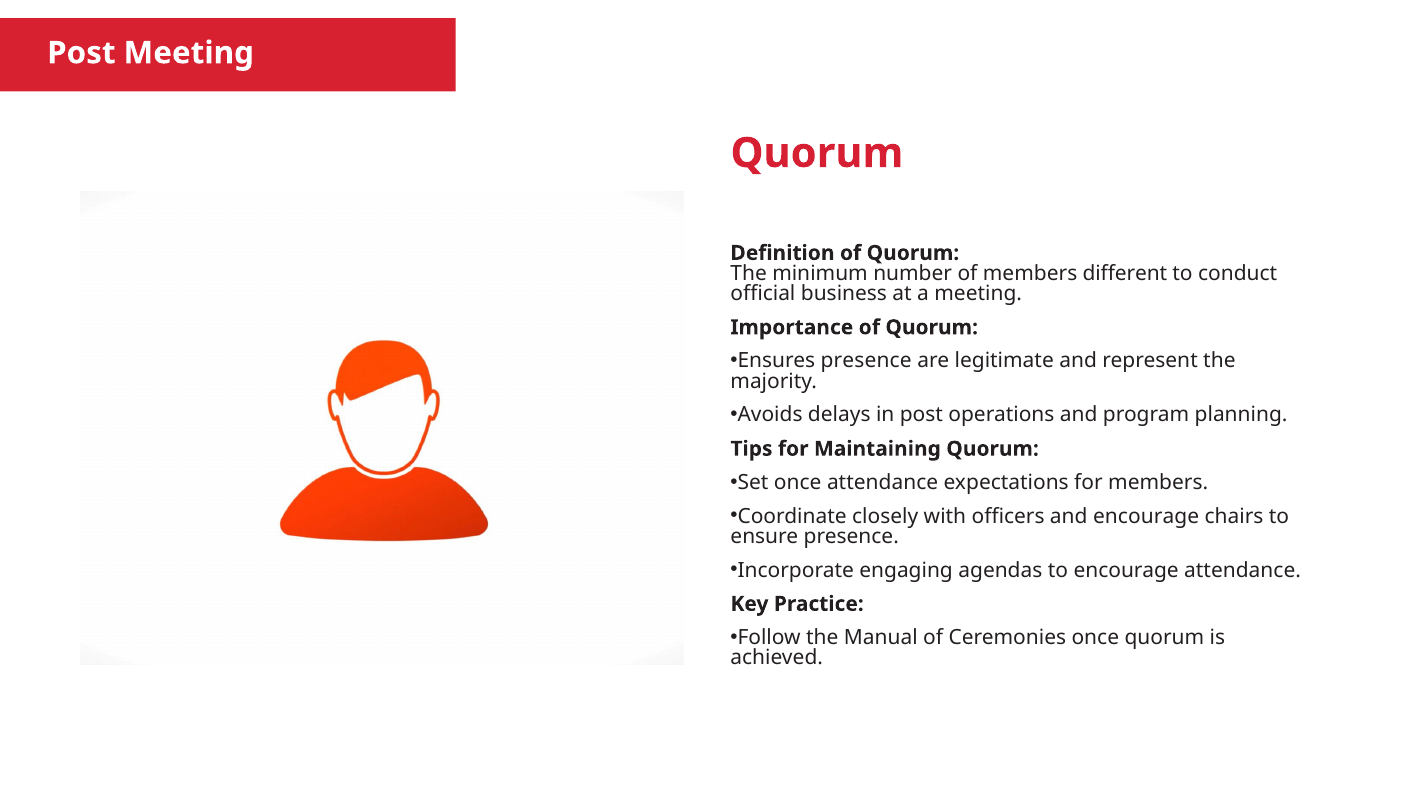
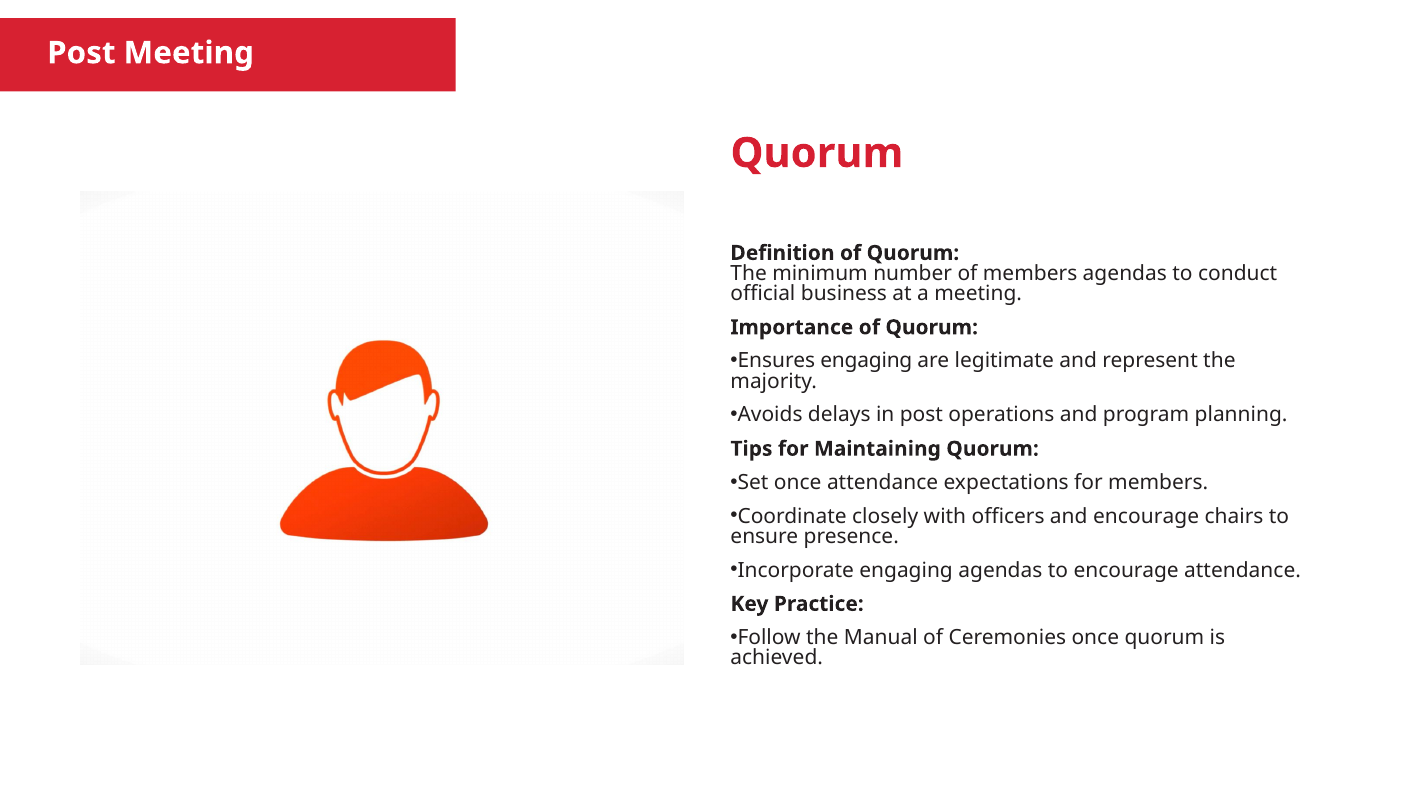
members different: different -> agendas
Ensures presence: presence -> engaging
